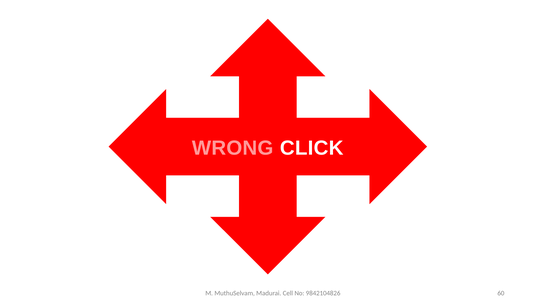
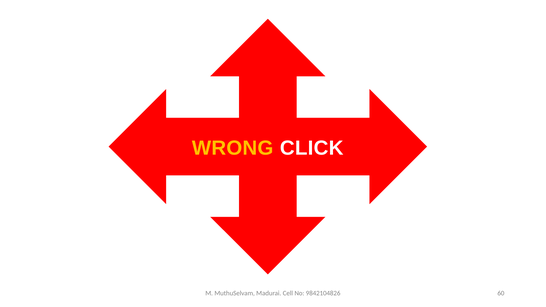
WRONG colour: pink -> yellow
